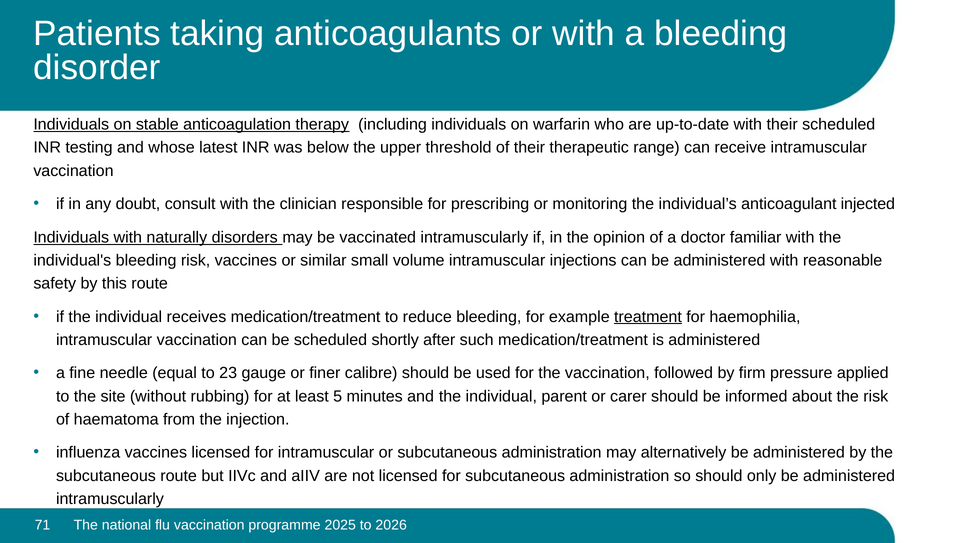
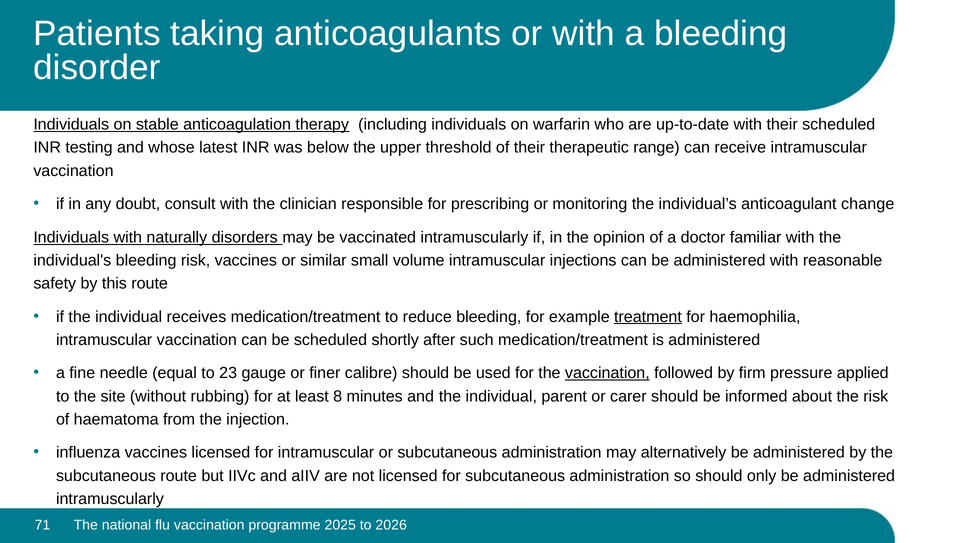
injected: injected -> change
vaccination at (607, 373) underline: none -> present
5: 5 -> 8
